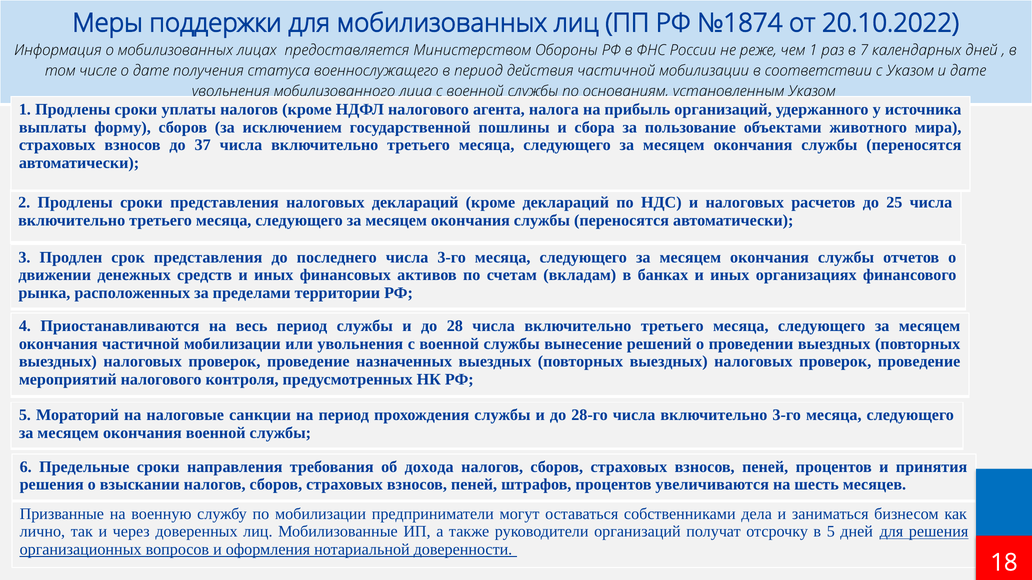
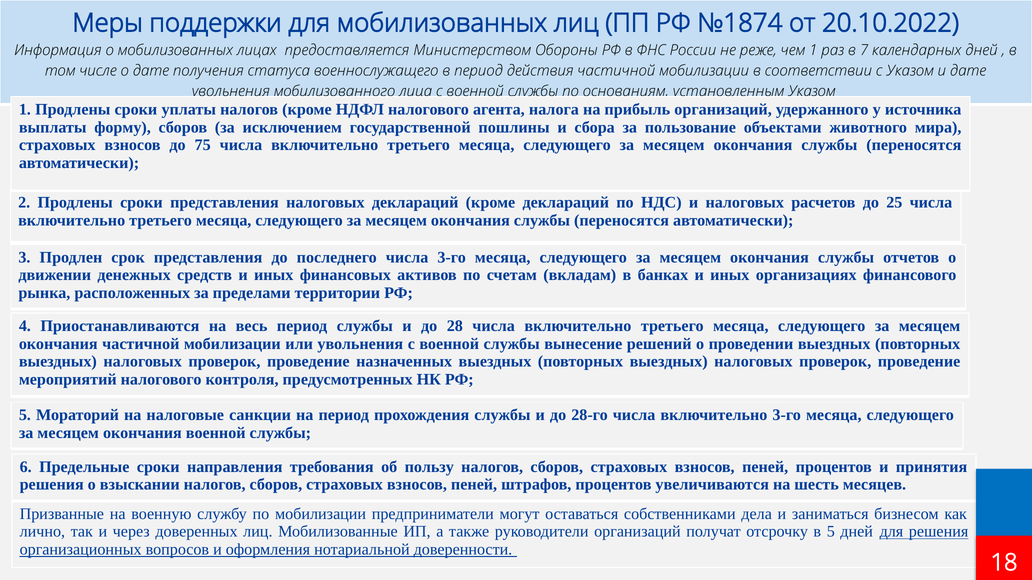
37: 37 -> 75
дохода: дохода -> пользу
